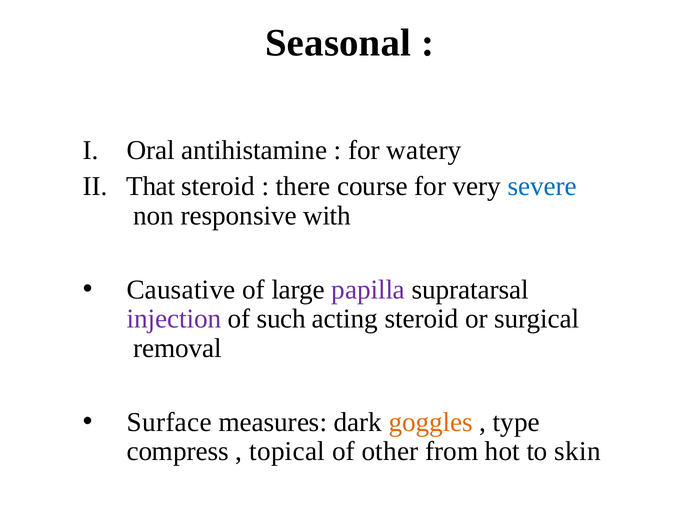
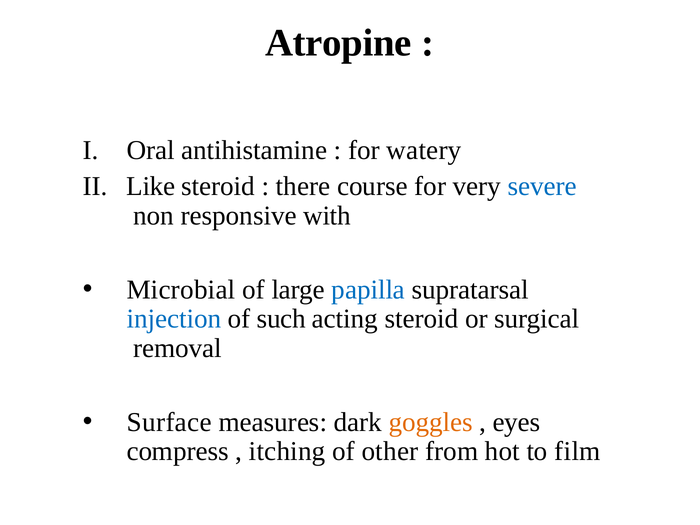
Seasonal: Seasonal -> Atropine
That: That -> Like
Causative: Causative -> Microbial
papilla colour: purple -> blue
injection colour: purple -> blue
type: type -> eyes
topical: topical -> itching
skin: skin -> film
